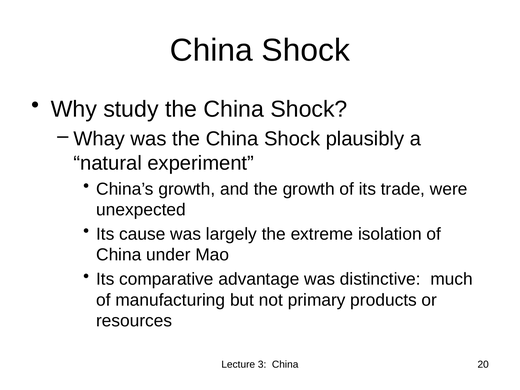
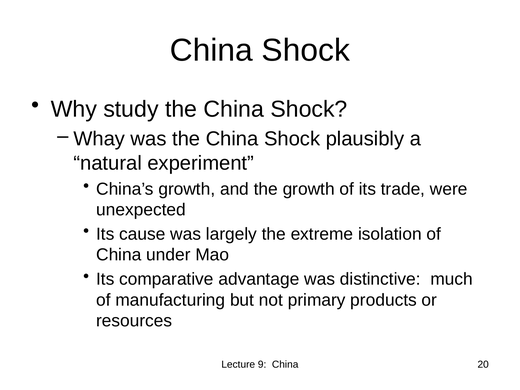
3: 3 -> 9
